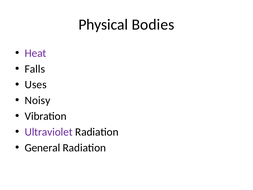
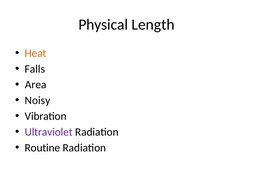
Bodies: Bodies -> Length
Heat colour: purple -> orange
Uses: Uses -> Area
General: General -> Routine
